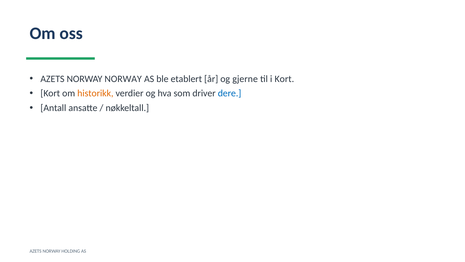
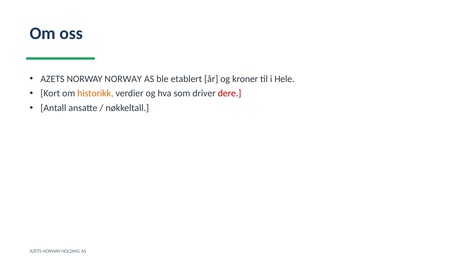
gjerne: gjerne -> kroner
i Kort: Kort -> Hele
dere colour: blue -> red
